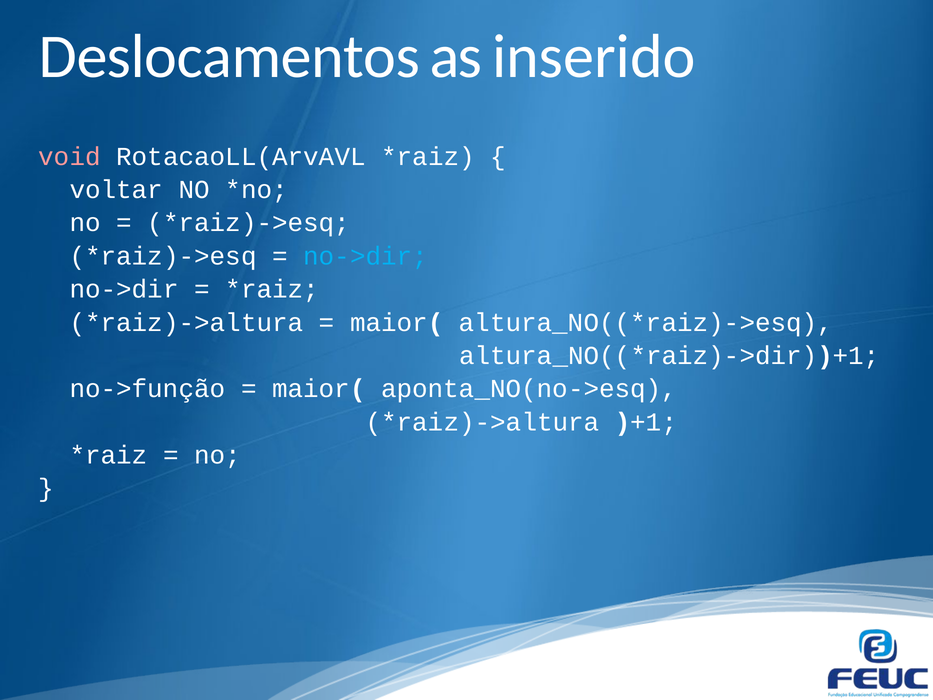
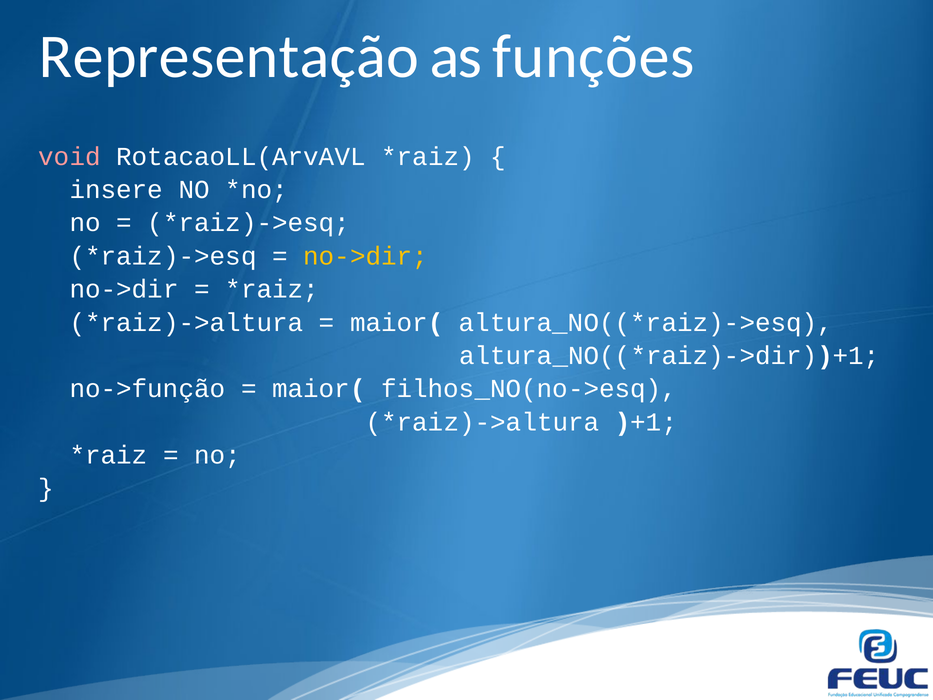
Deslocamentos: Deslocamentos -> Representação
inserido: inserido -> funções
voltar: voltar -> insere
no->dir at (366, 256) colour: light blue -> yellow
aponta_NO(no->esq: aponta_NO(no->esq -> filhos_NO(no->esq
